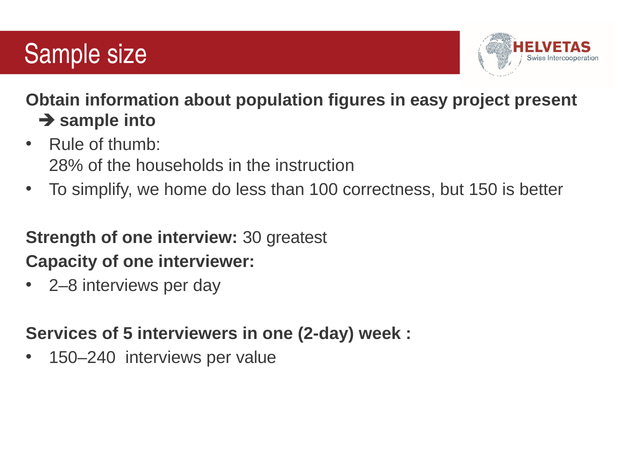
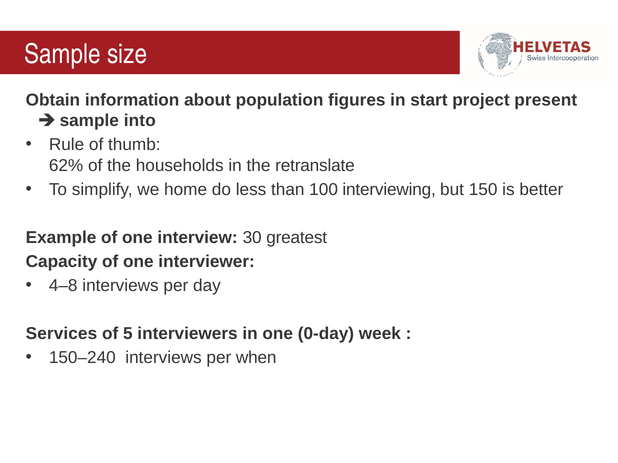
easy: easy -> start
28%: 28% -> 62%
instruction: instruction -> retranslate
correctness: correctness -> interviewing
Strength: Strength -> Example
2–8: 2–8 -> 4–8
2-day: 2-day -> 0-day
value: value -> when
